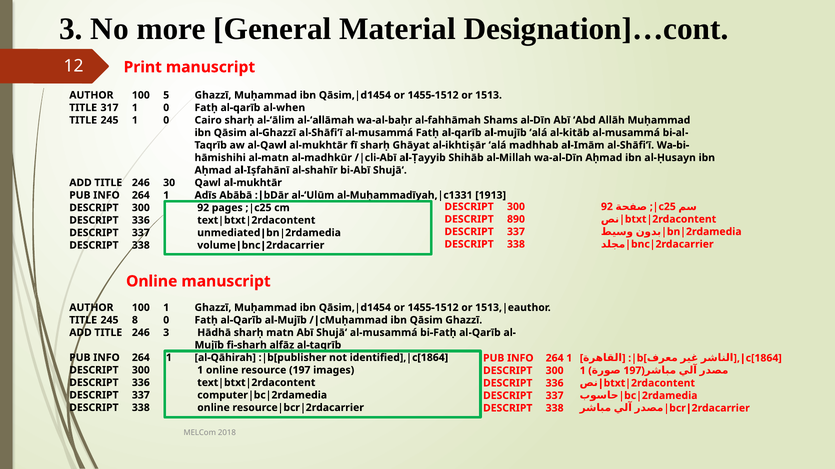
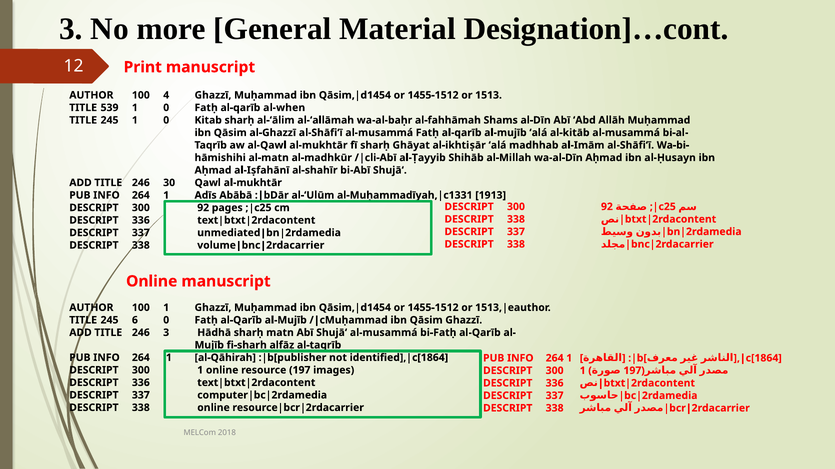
5: 5 -> 4
317: 317 -> 539
Cairo: Cairo -> Kitab
890 at (516, 219): 890 -> 338
8: 8 -> 6
